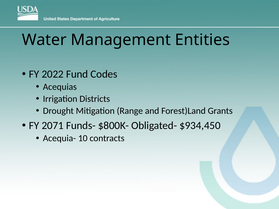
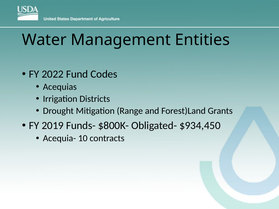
2071: 2071 -> 2019
